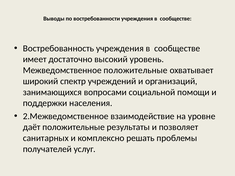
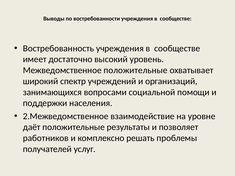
санитарных: санитарных -> работников
